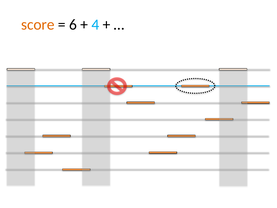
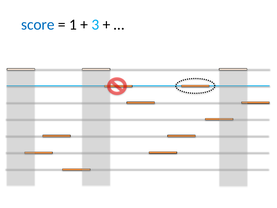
score colour: orange -> blue
6: 6 -> 1
4: 4 -> 3
